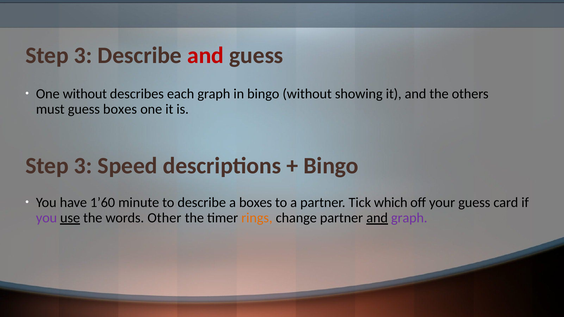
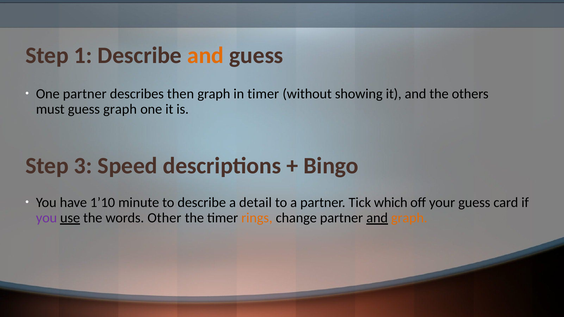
3 at (83, 56): 3 -> 1
and at (205, 56) colour: red -> orange
One without: without -> partner
each: each -> then
in bingo: bingo -> timer
guess boxes: boxes -> graph
1’60: 1’60 -> 1’10
a boxes: boxes -> detail
graph at (409, 218) colour: purple -> orange
